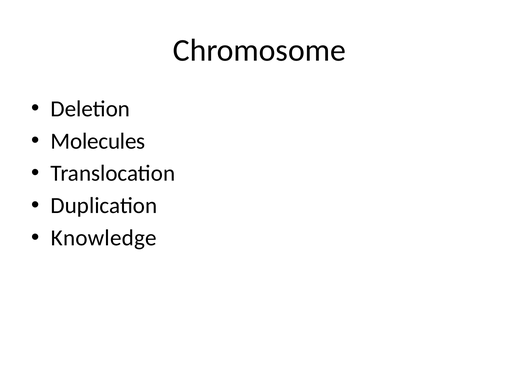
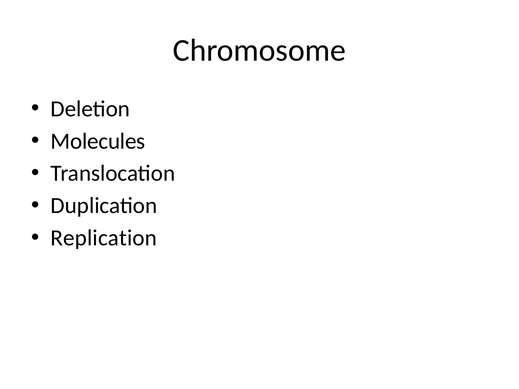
Knowledge: Knowledge -> Replication
